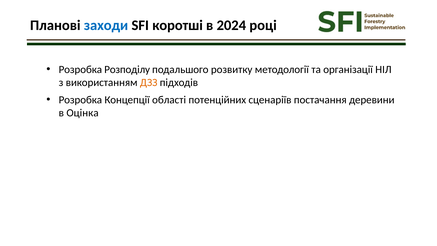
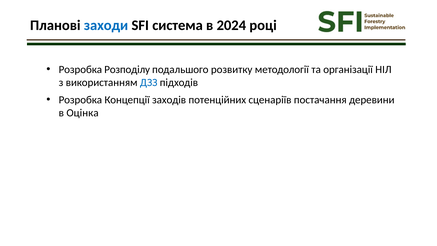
коротші: коротші -> система
ДЗЗ colour: orange -> blue
області: області -> заходів
